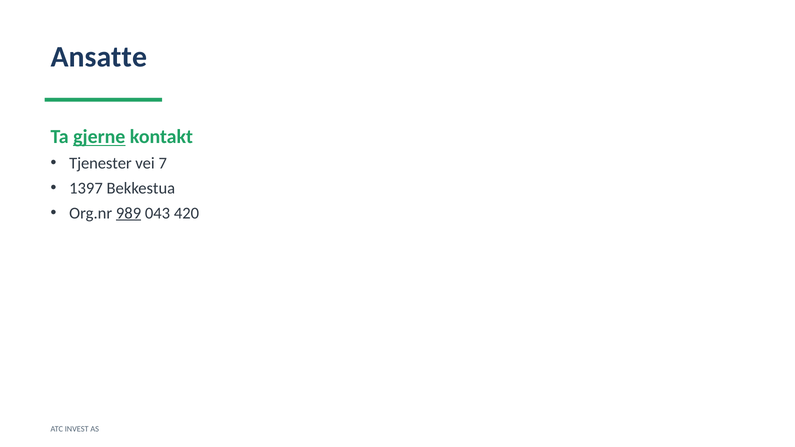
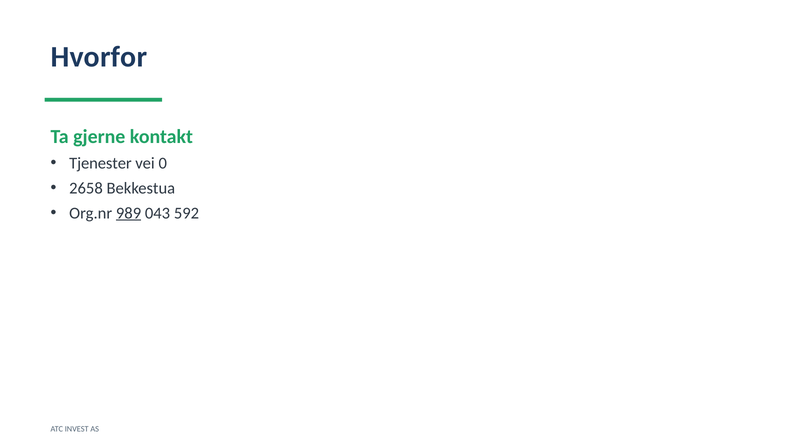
Ansatte: Ansatte -> Hvorfor
gjerne underline: present -> none
7: 7 -> 0
1397: 1397 -> 2658
420: 420 -> 592
